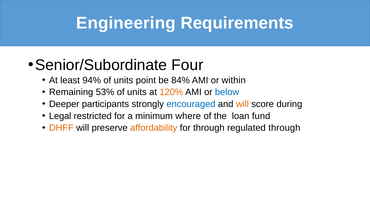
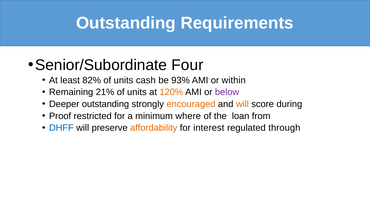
Engineering at (126, 23): Engineering -> Outstanding
94%: 94% -> 82%
point: point -> cash
84%: 84% -> 93%
53%: 53% -> 21%
below colour: blue -> purple
Deeper participants: participants -> outstanding
encouraged colour: blue -> orange
Legal: Legal -> Proof
fund: fund -> from
DHFF colour: orange -> blue
for through: through -> interest
